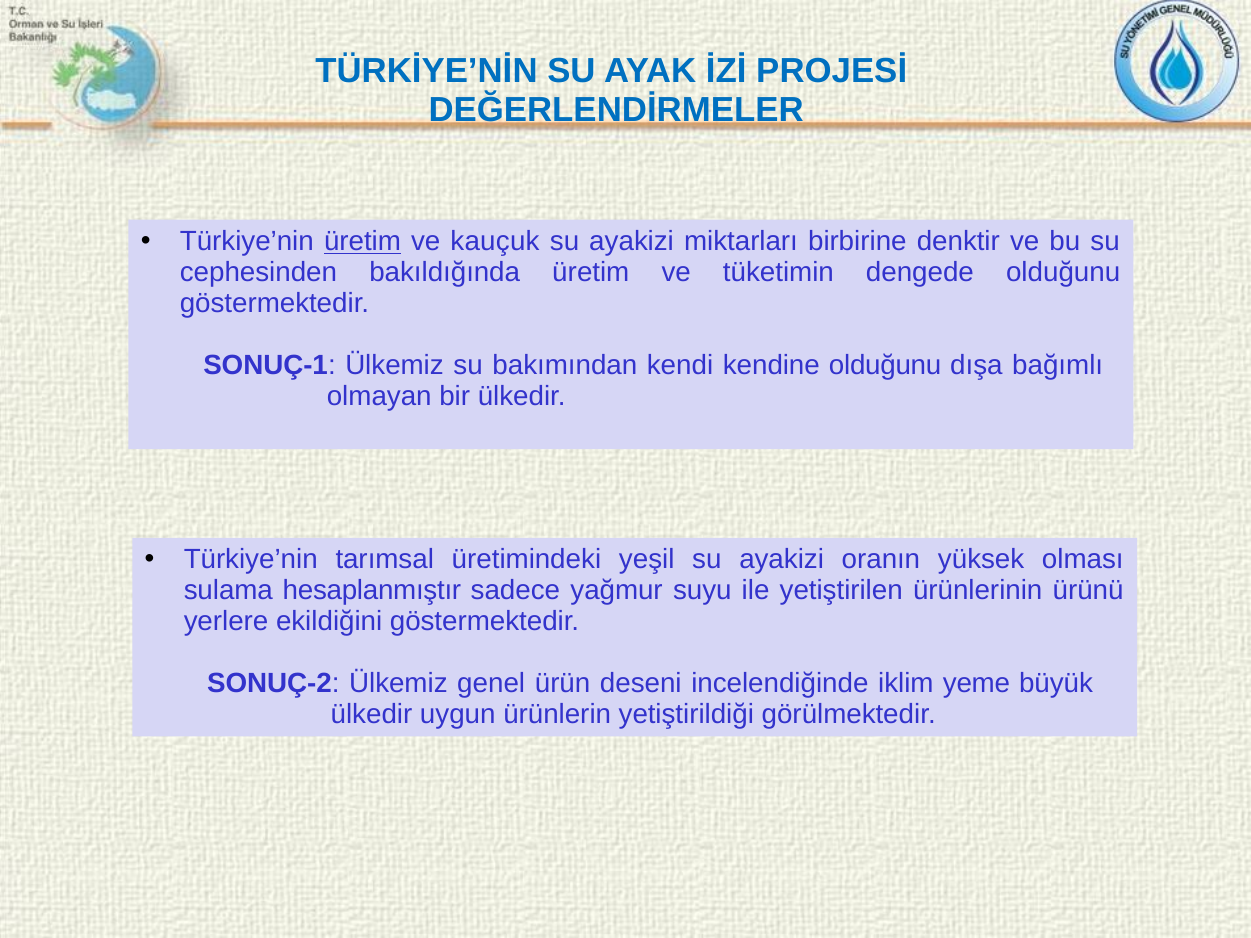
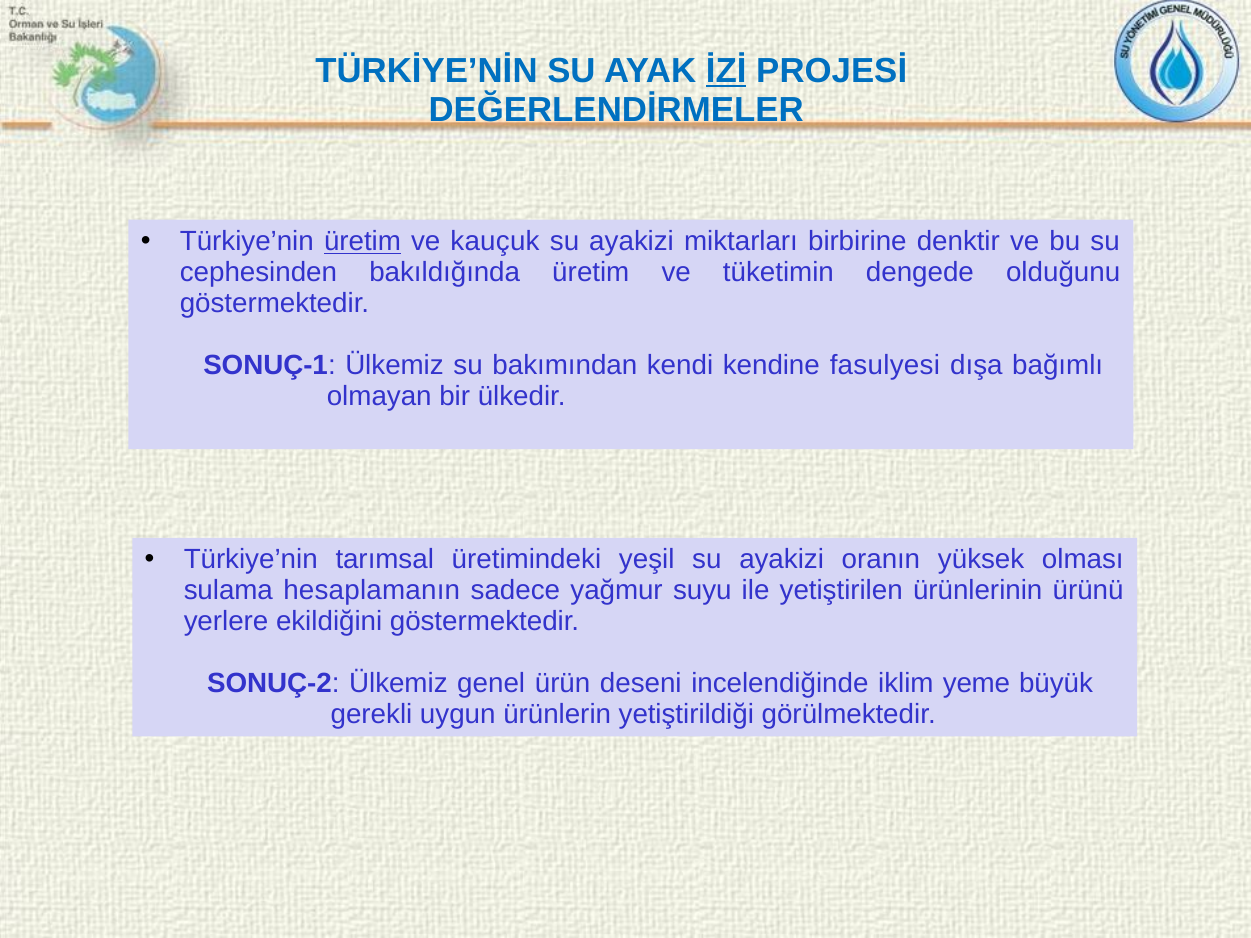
İZİ underline: none -> present
kendine olduğunu: olduğunu -> fasulyesi
hesaplanmıştır: hesaplanmıştır -> hesaplamanın
ülkedir at (371, 715): ülkedir -> gerekli
